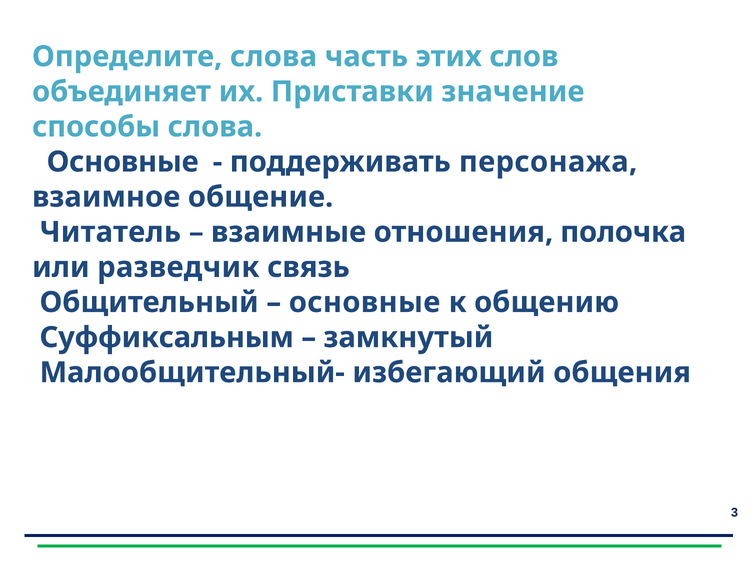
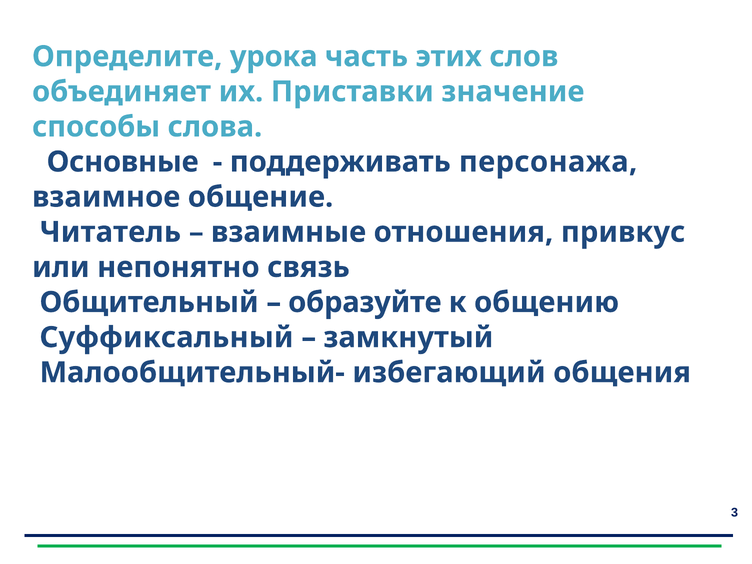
Определите слова: слова -> урока
полочка: полочка -> привкус
разведчик: разведчик -> непонятно
основные at (365, 302): основные -> образуйте
Суффиксальным: Суффиксальным -> Суффиксальный
